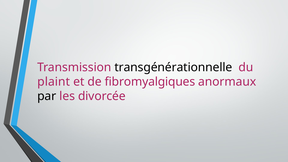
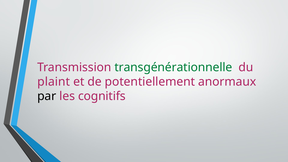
transgénérationnelle colour: black -> green
fibromyalgiques: fibromyalgiques -> potentiellement
divorcée: divorcée -> cognitifs
